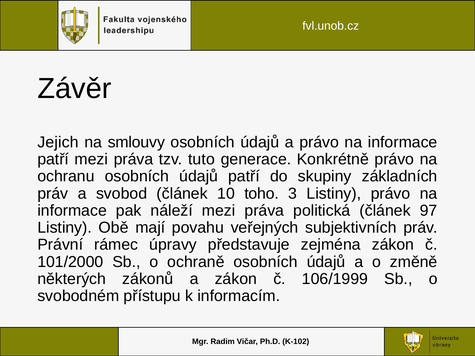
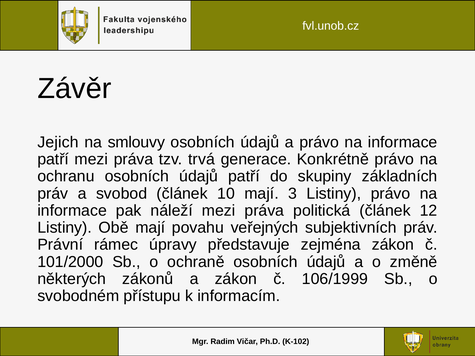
tuto: tuto -> trvá
10 toho: toho -> mají
97: 97 -> 12
